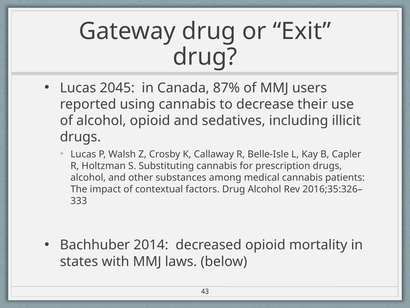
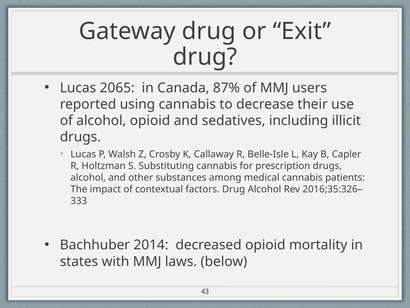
2045: 2045 -> 2065
